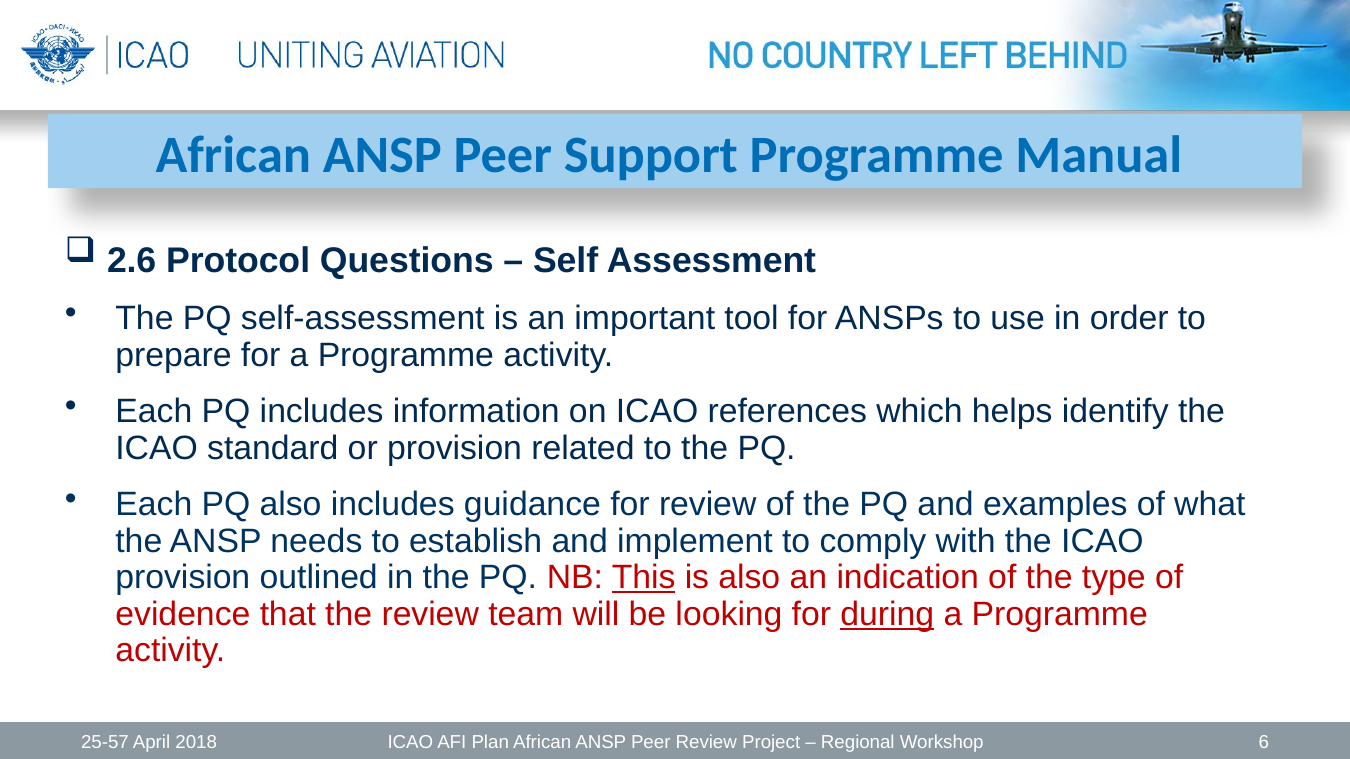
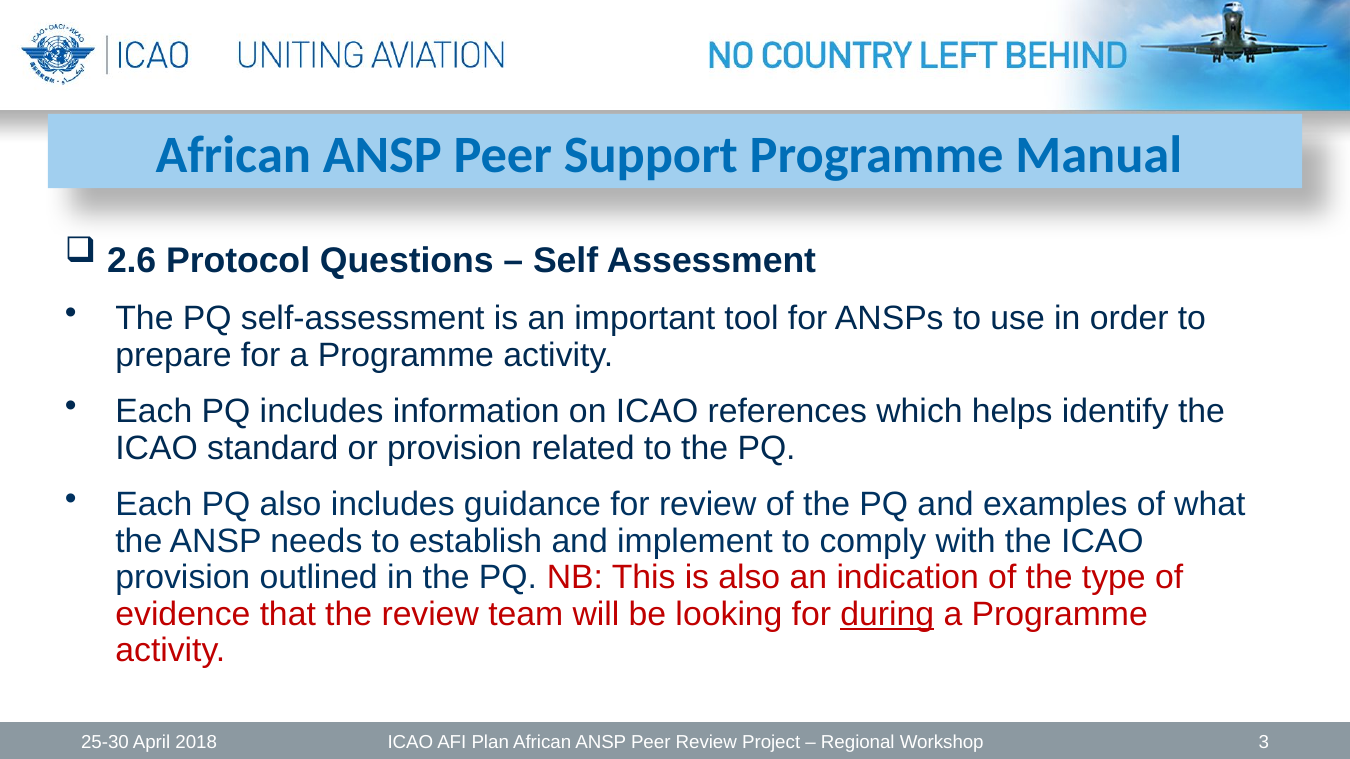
This underline: present -> none
25-57: 25-57 -> 25-30
6: 6 -> 3
